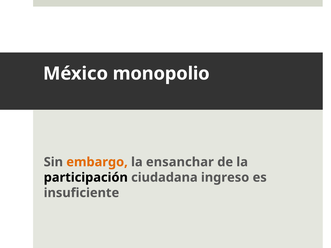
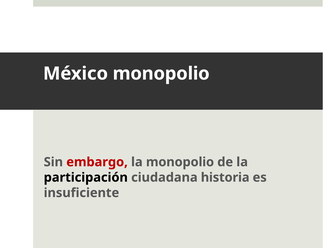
embargo colour: orange -> red
la ensanchar: ensanchar -> monopolio
ingreso: ingreso -> historia
